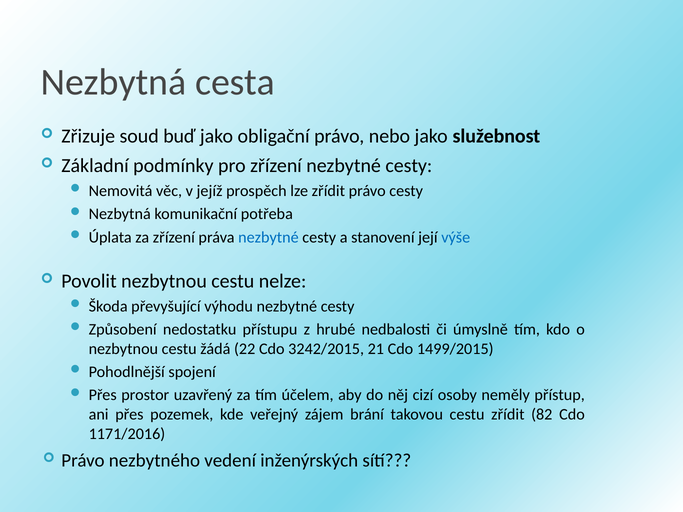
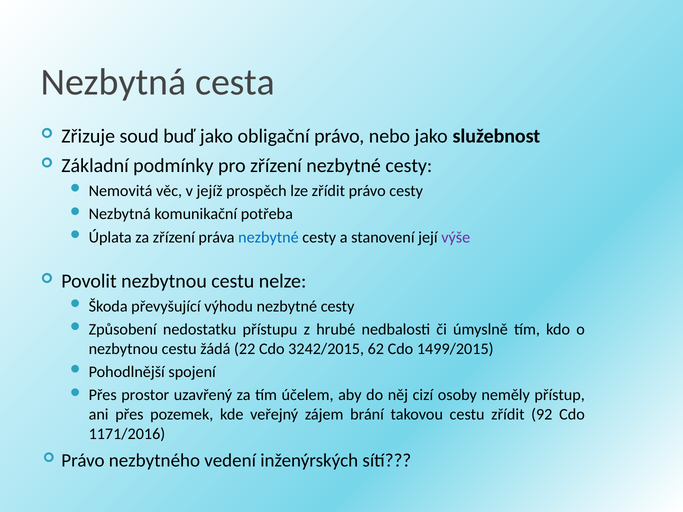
výše colour: blue -> purple
21: 21 -> 62
82: 82 -> 92
